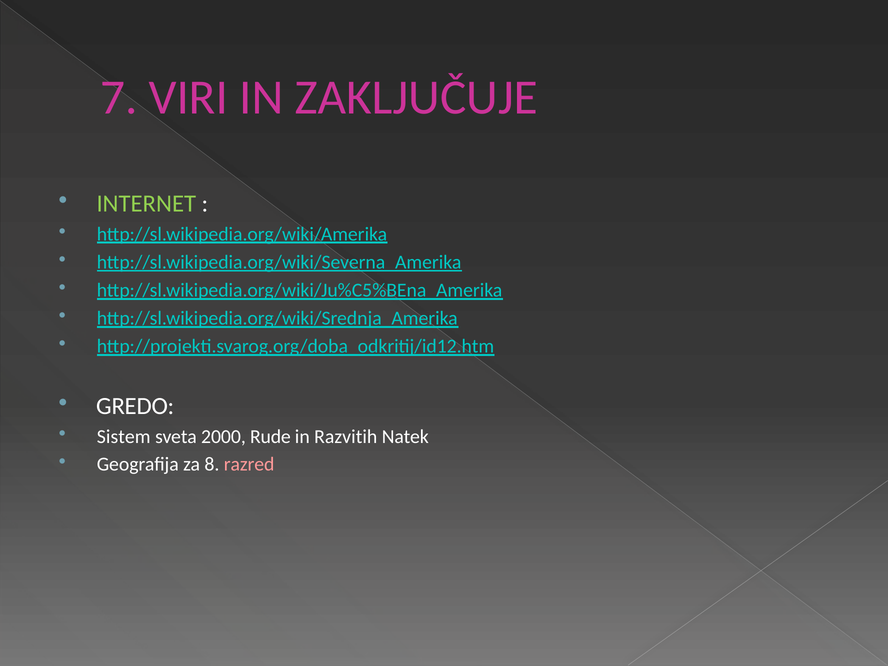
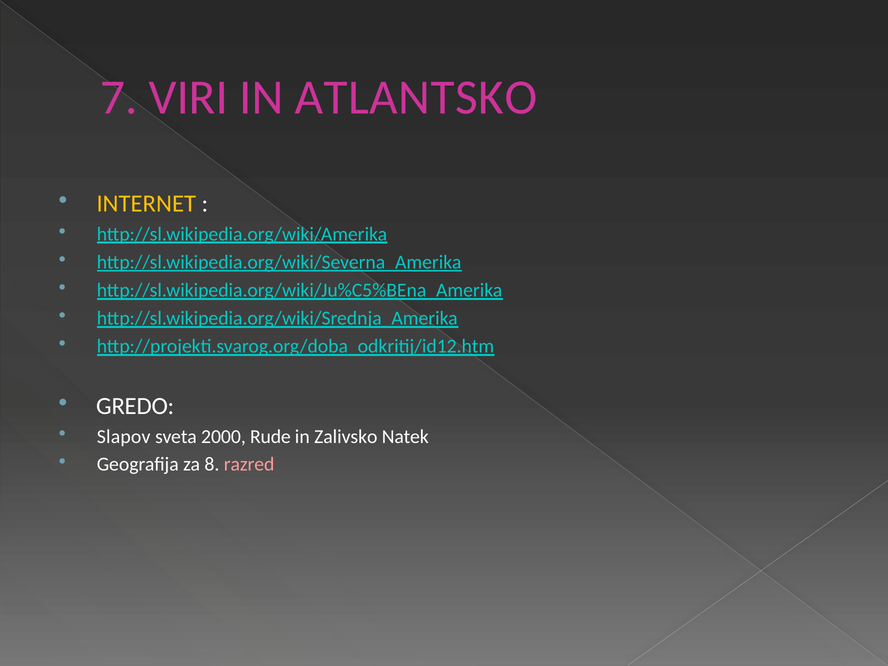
ZAKLJUČUJE: ZAKLJUČUJE -> ATLANTSKO
INTERNET colour: light green -> yellow
Sistem: Sistem -> Slapov
Razvitih: Razvitih -> Zalivsko
